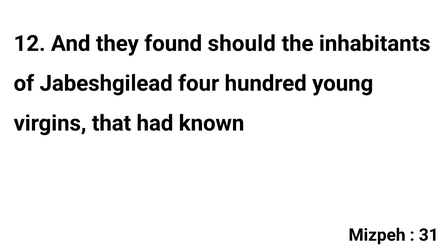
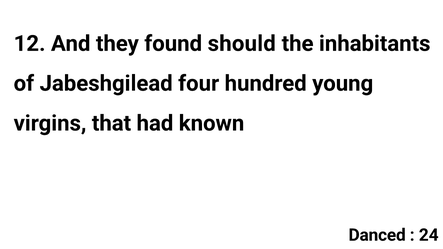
Mizpeh: Mizpeh -> Danced
31: 31 -> 24
